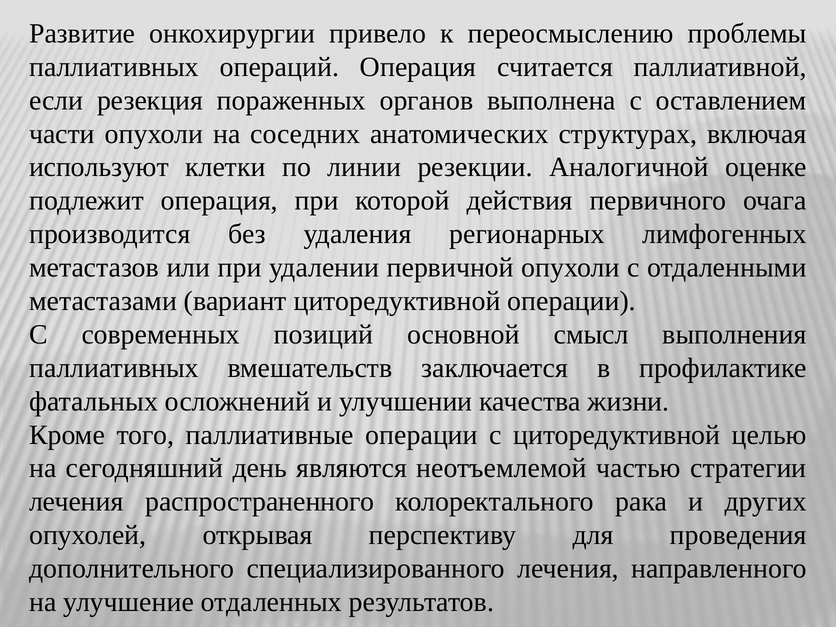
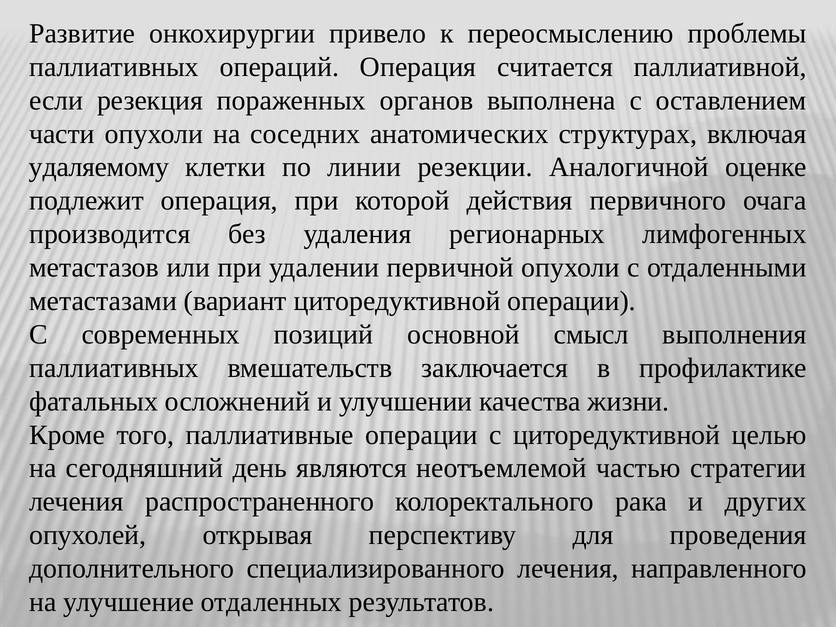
используют: используют -> удаляемому
